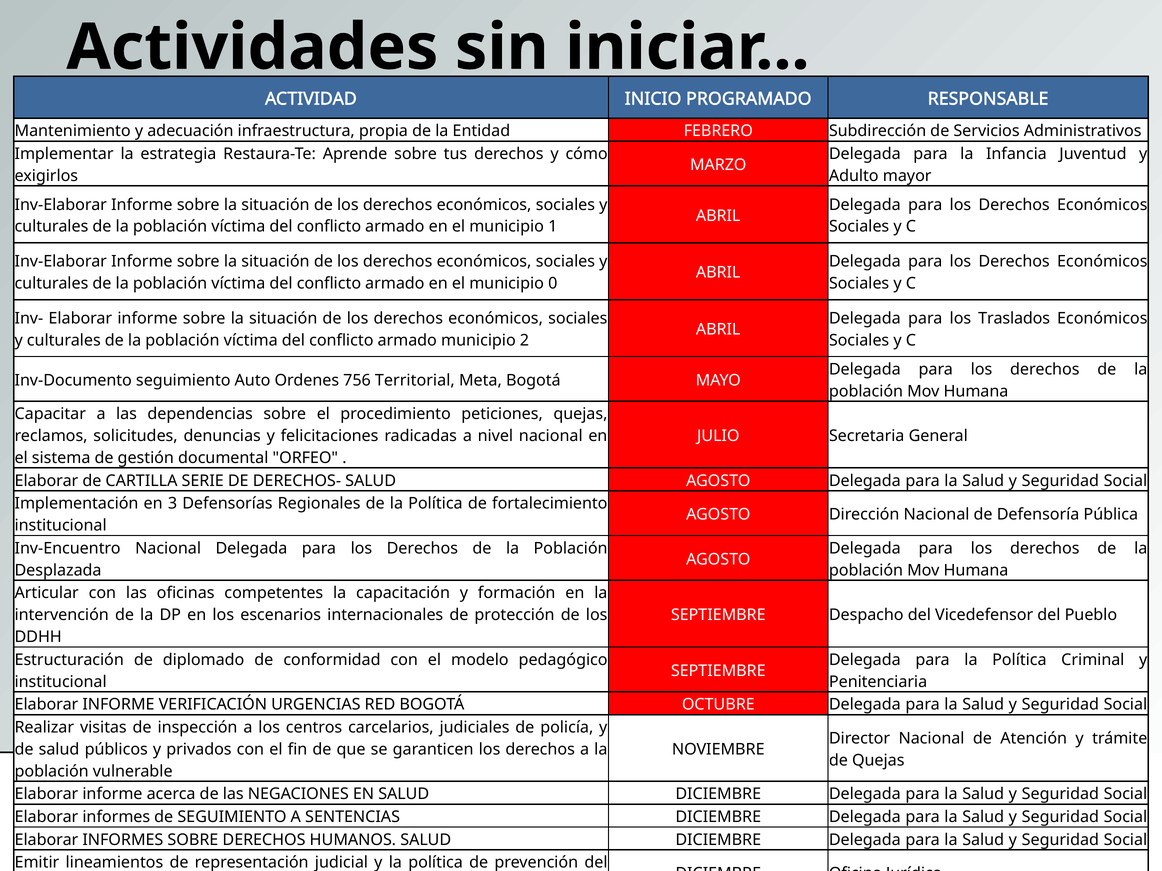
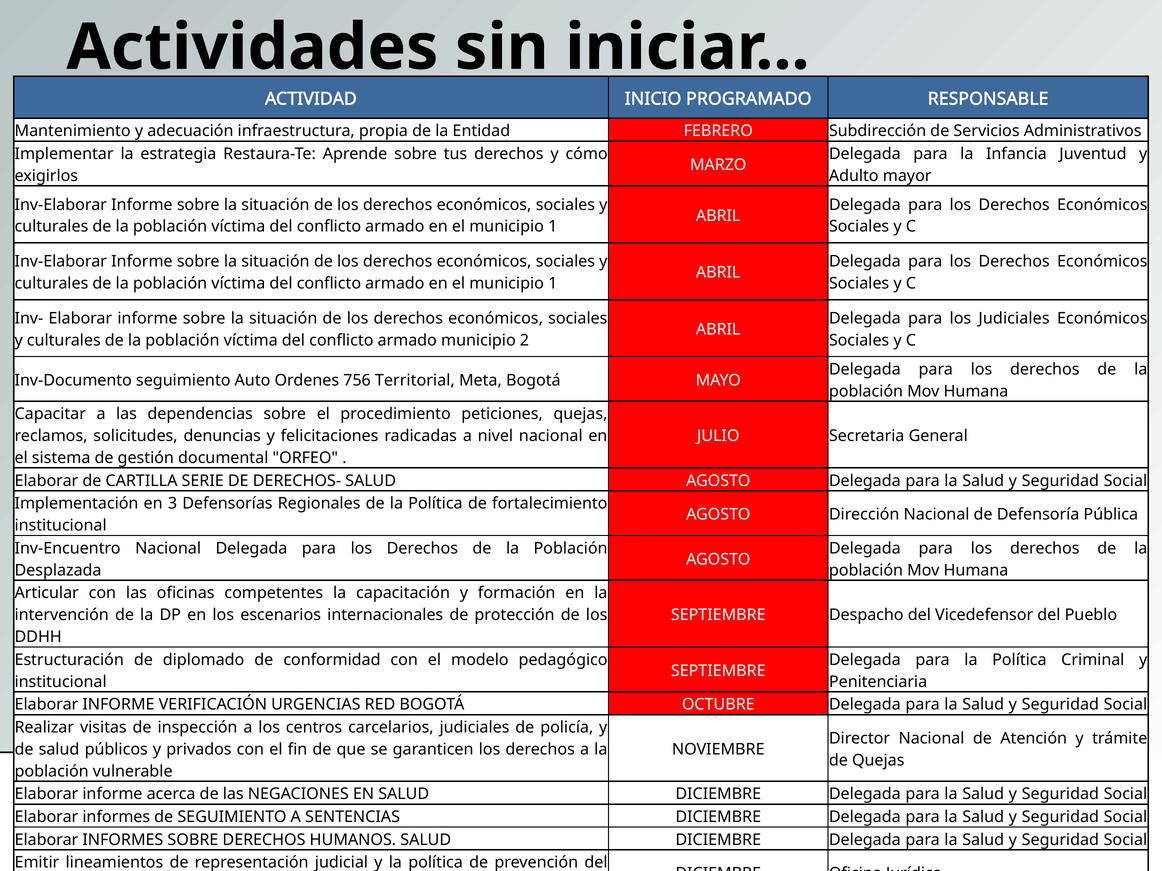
0 at (553, 284): 0 -> 1
los Traslados: Traslados -> Judiciales
